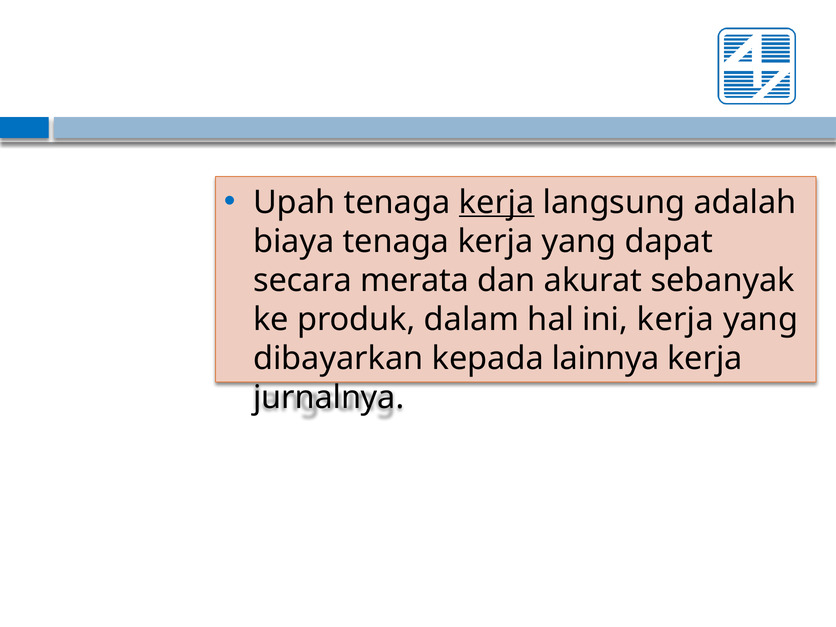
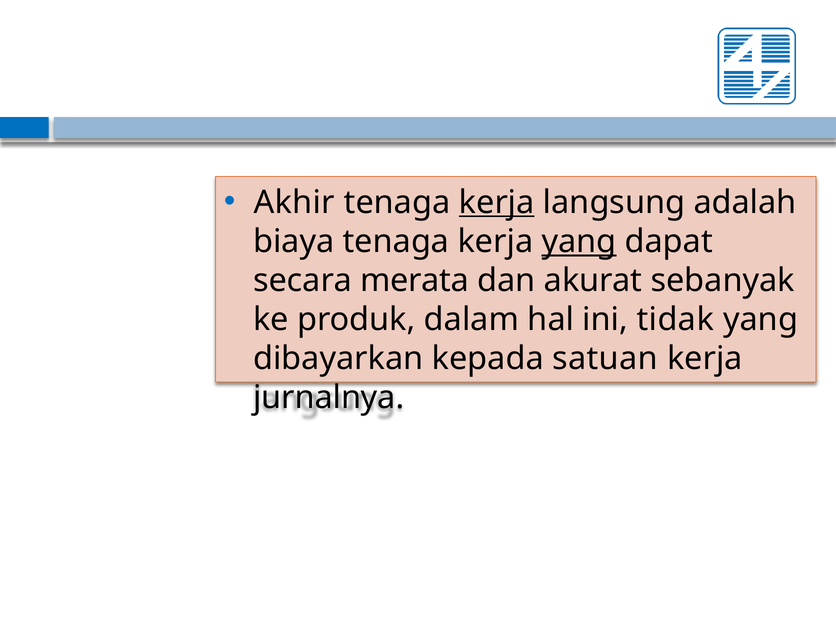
Upah: Upah -> Akhir
yang at (579, 241) underline: none -> present
ini kerja: kerja -> tidak
lainnya: lainnya -> satuan
